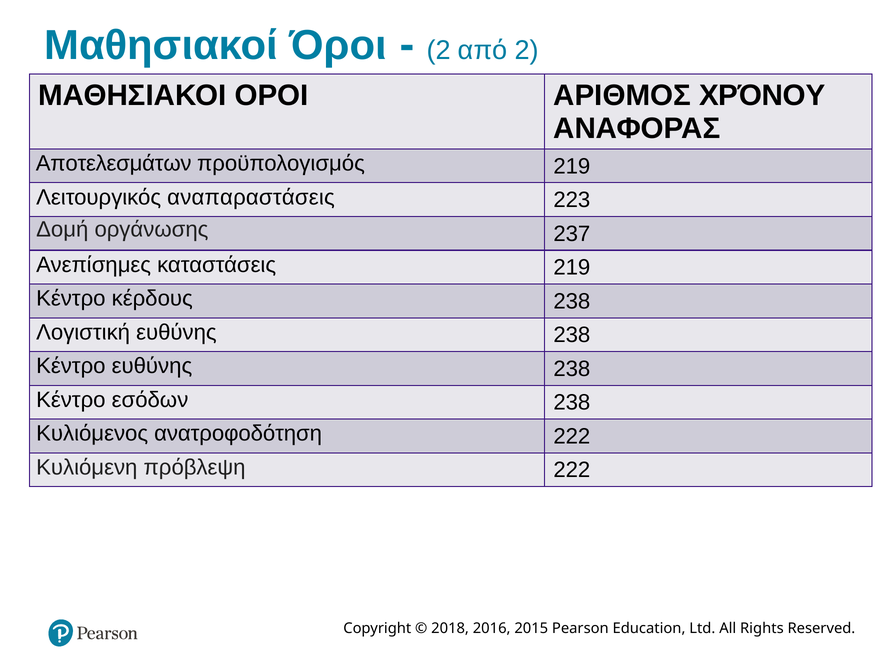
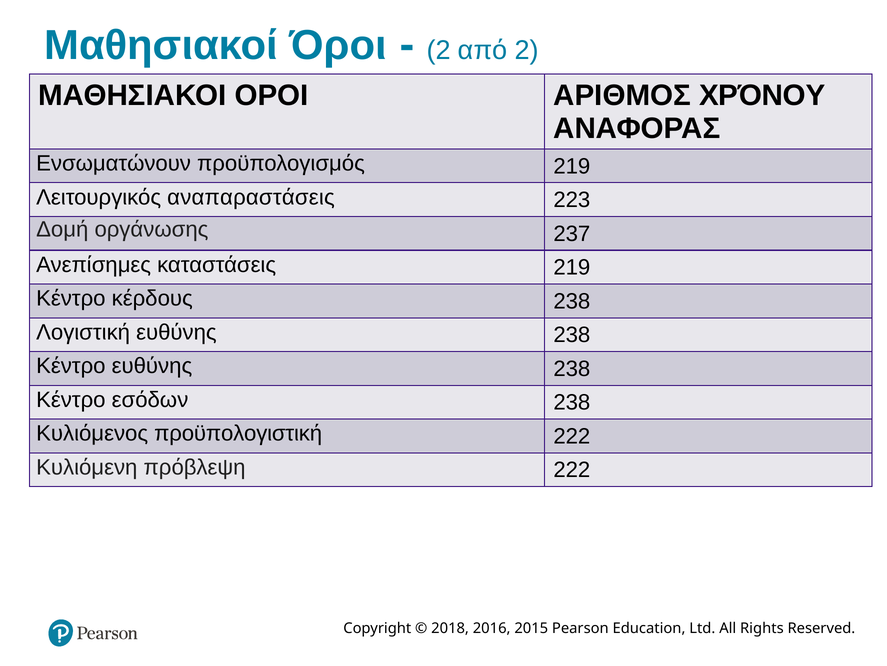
Αποτελεσμάτων: Αποτελεσμάτων -> Ενσωματώνουν
ανατροφοδότηση: ανατροφοδότηση -> προϋπολογιστική
